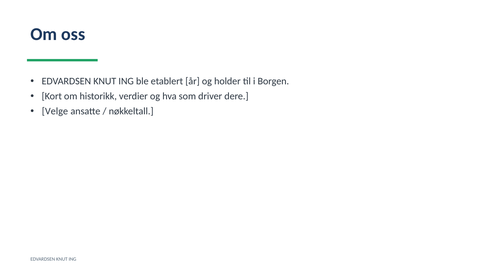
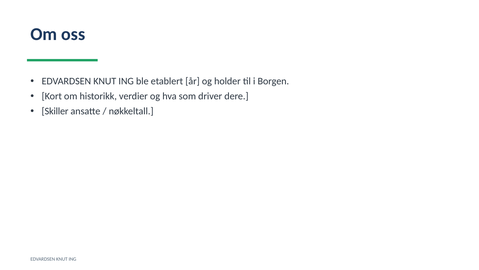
Velge: Velge -> Skiller
